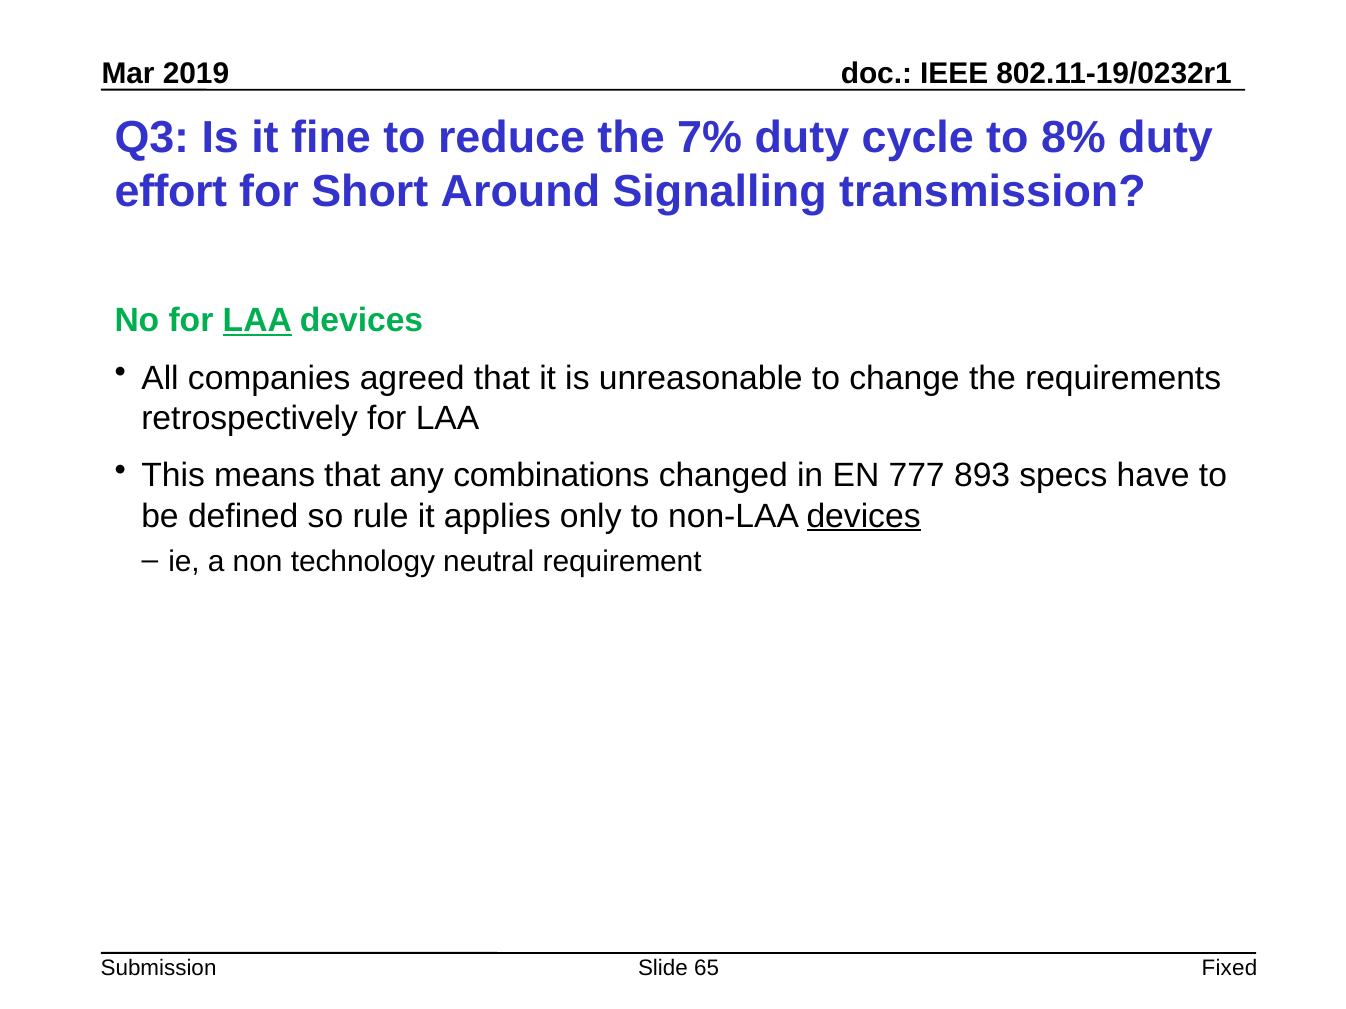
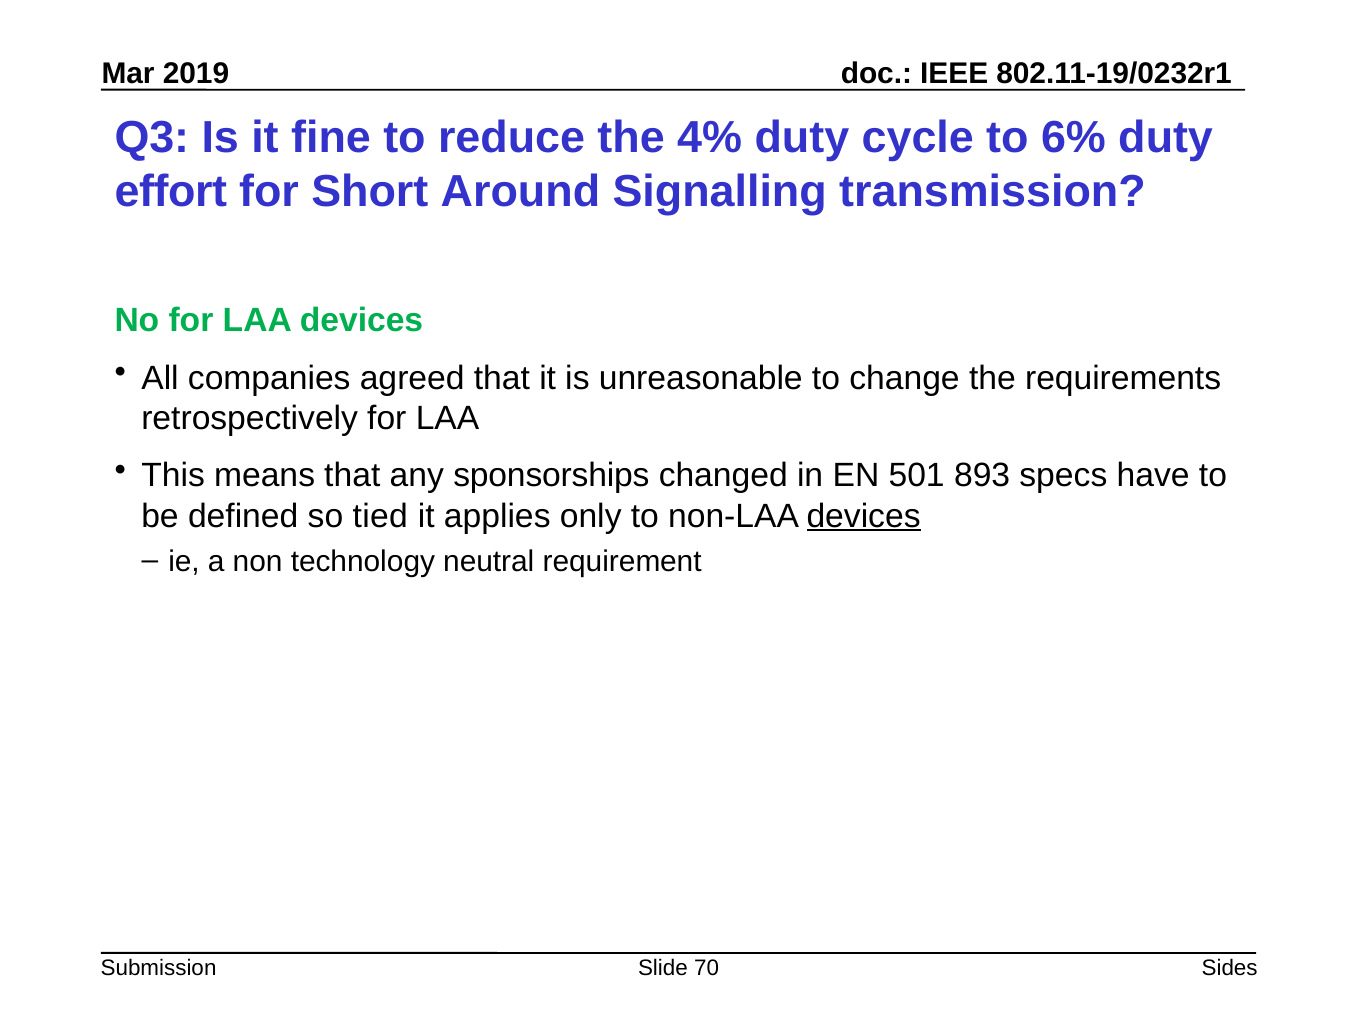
7%: 7% -> 4%
8%: 8% -> 6%
LAA at (257, 321) underline: present -> none
combinations: combinations -> sponsorships
777: 777 -> 501
rule: rule -> tied
65: 65 -> 70
Fixed: Fixed -> Sides
